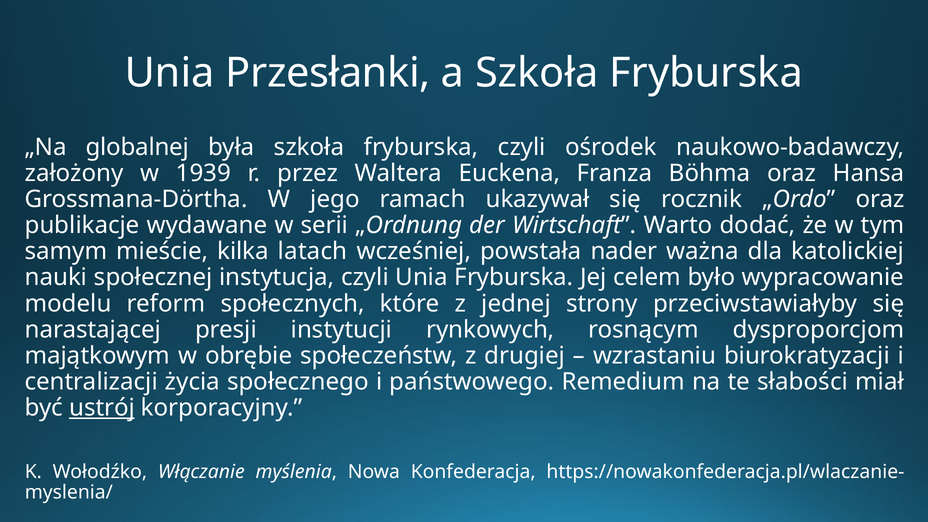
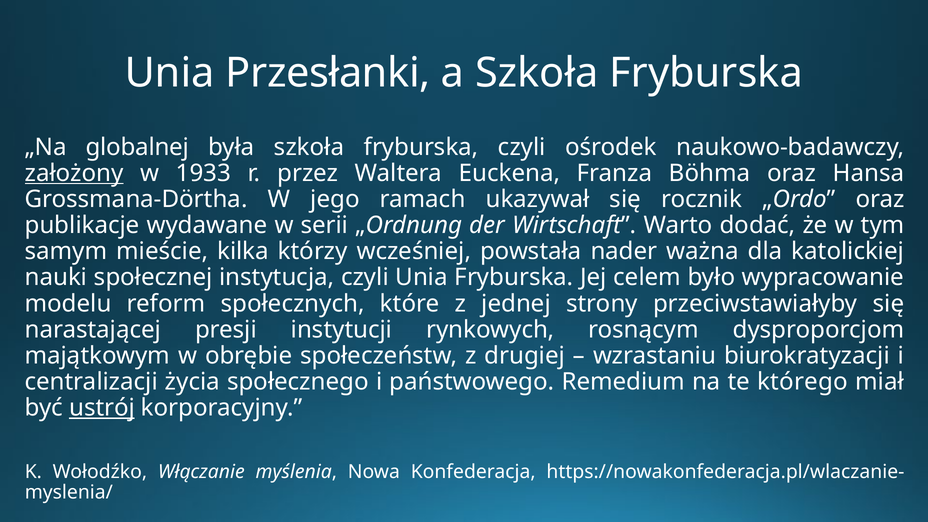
założony underline: none -> present
1939: 1939 -> 1933
latach: latach -> którzy
słabości: słabości -> którego
